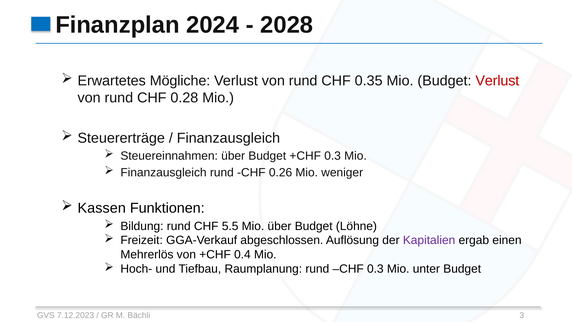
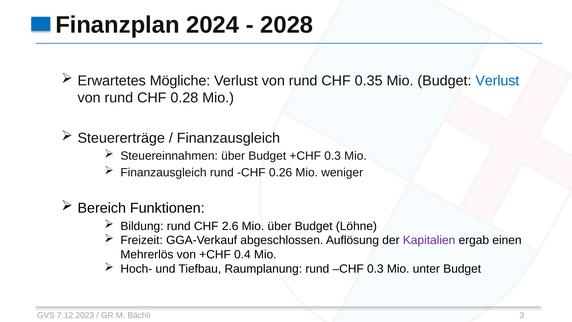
Verlust at (497, 81) colour: red -> blue
Kassen: Kassen -> Bereich
5.5: 5.5 -> 2.6
